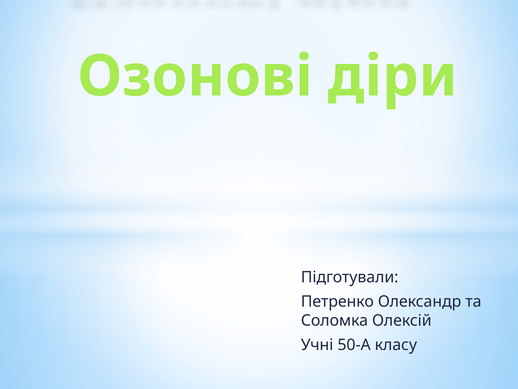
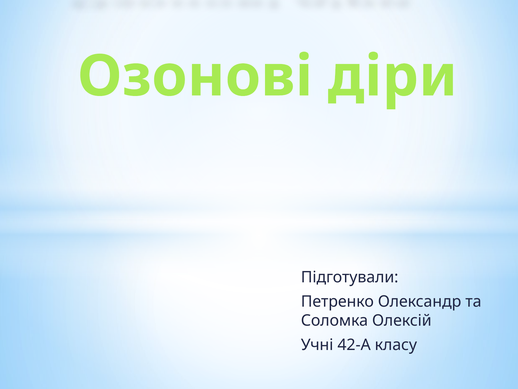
50-А: 50-А -> 42-А
